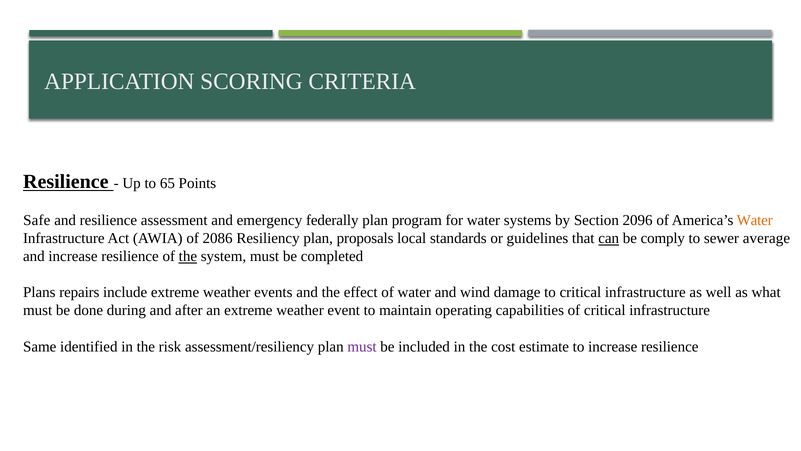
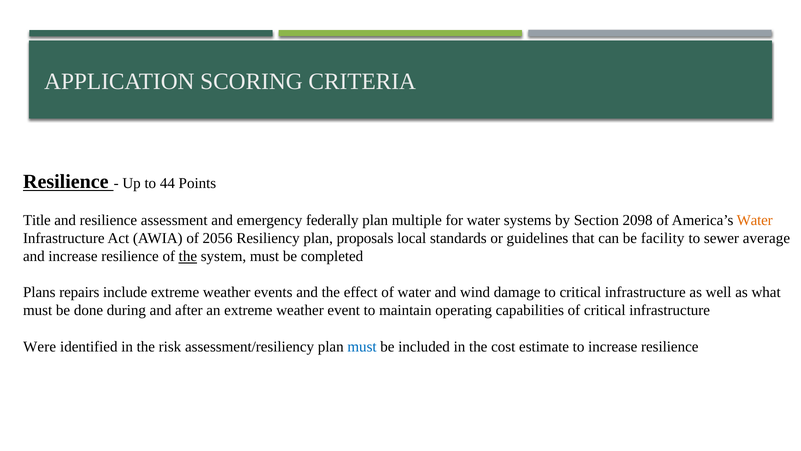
65: 65 -> 44
Safe: Safe -> Title
program: program -> multiple
2096: 2096 -> 2098
2086: 2086 -> 2056
can underline: present -> none
comply: comply -> facility
Same: Same -> Were
must at (362, 346) colour: purple -> blue
